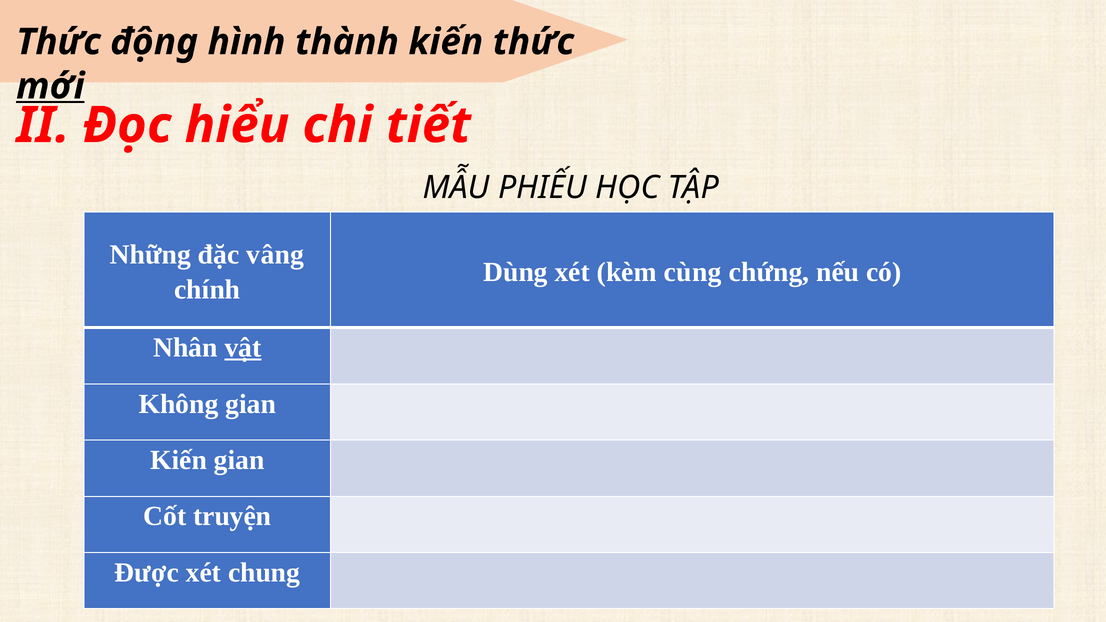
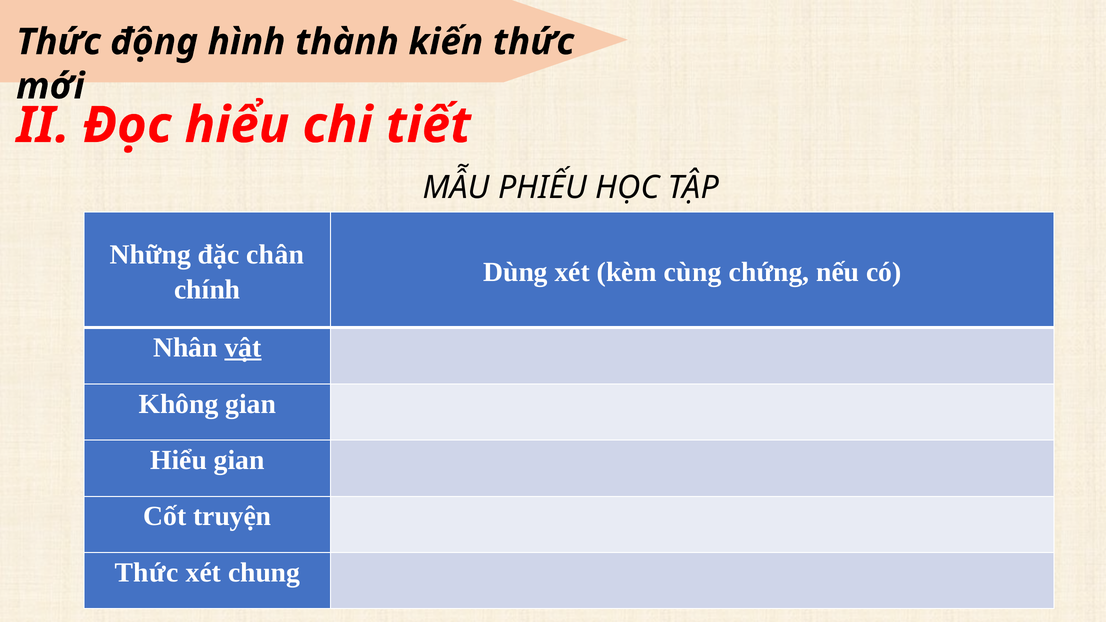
mới underline: present -> none
vâng: vâng -> chân
Kiến at (179, 460): Kiến -> Hiểu
Được at (147, 573): Được -> Thức
